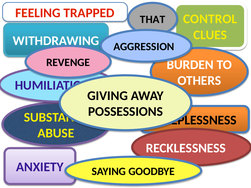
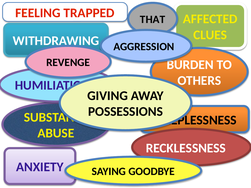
CONTROL: CONTROL -> AFFECTED
